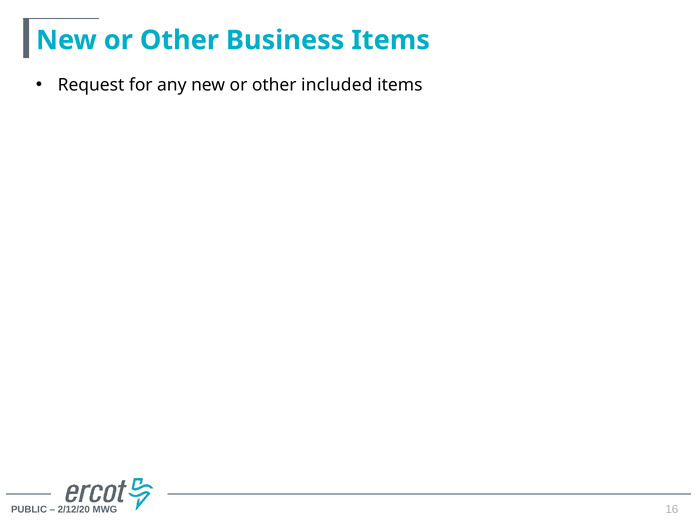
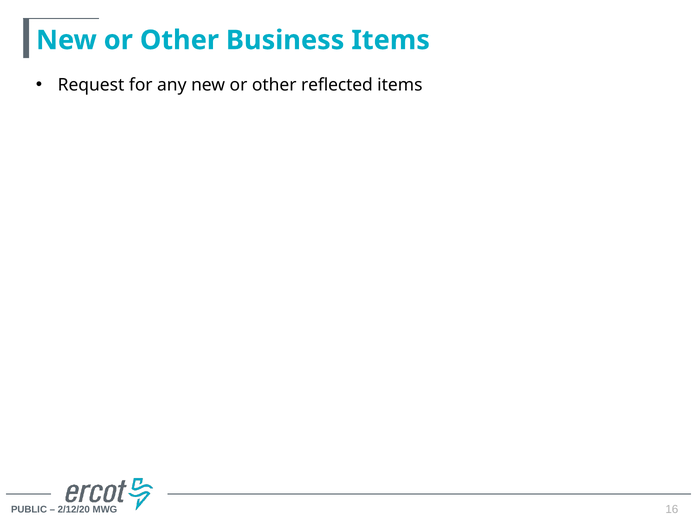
included: included -> reflected
